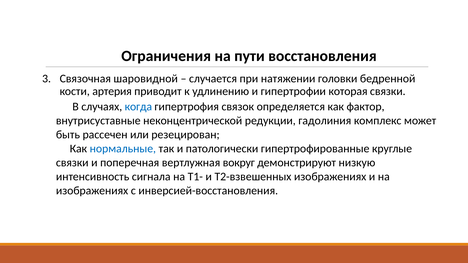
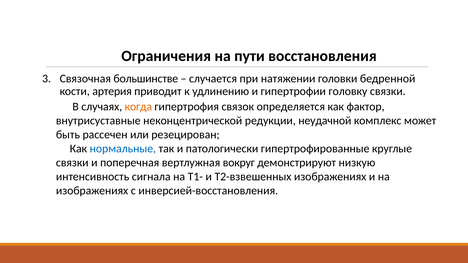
шаровидной: шаровидной -> большинстве
которая: которая -> головку
когда colour: blue -> orange
гадолиния: гадолиния -> неудачной
